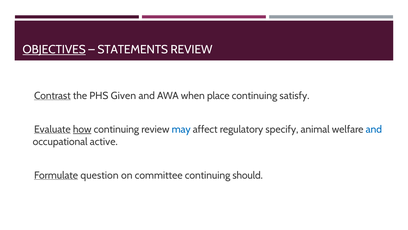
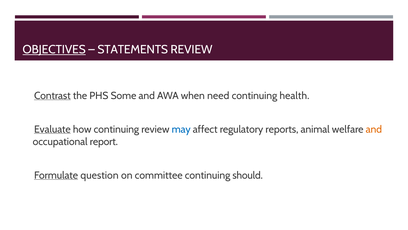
Given: Given -> Some
place: place -> need
satisfy: satisfy -> health
how underline: present -> none
specify: specify -> reports
and at (374, 129) colour: blue -> orange
active: active -> report
